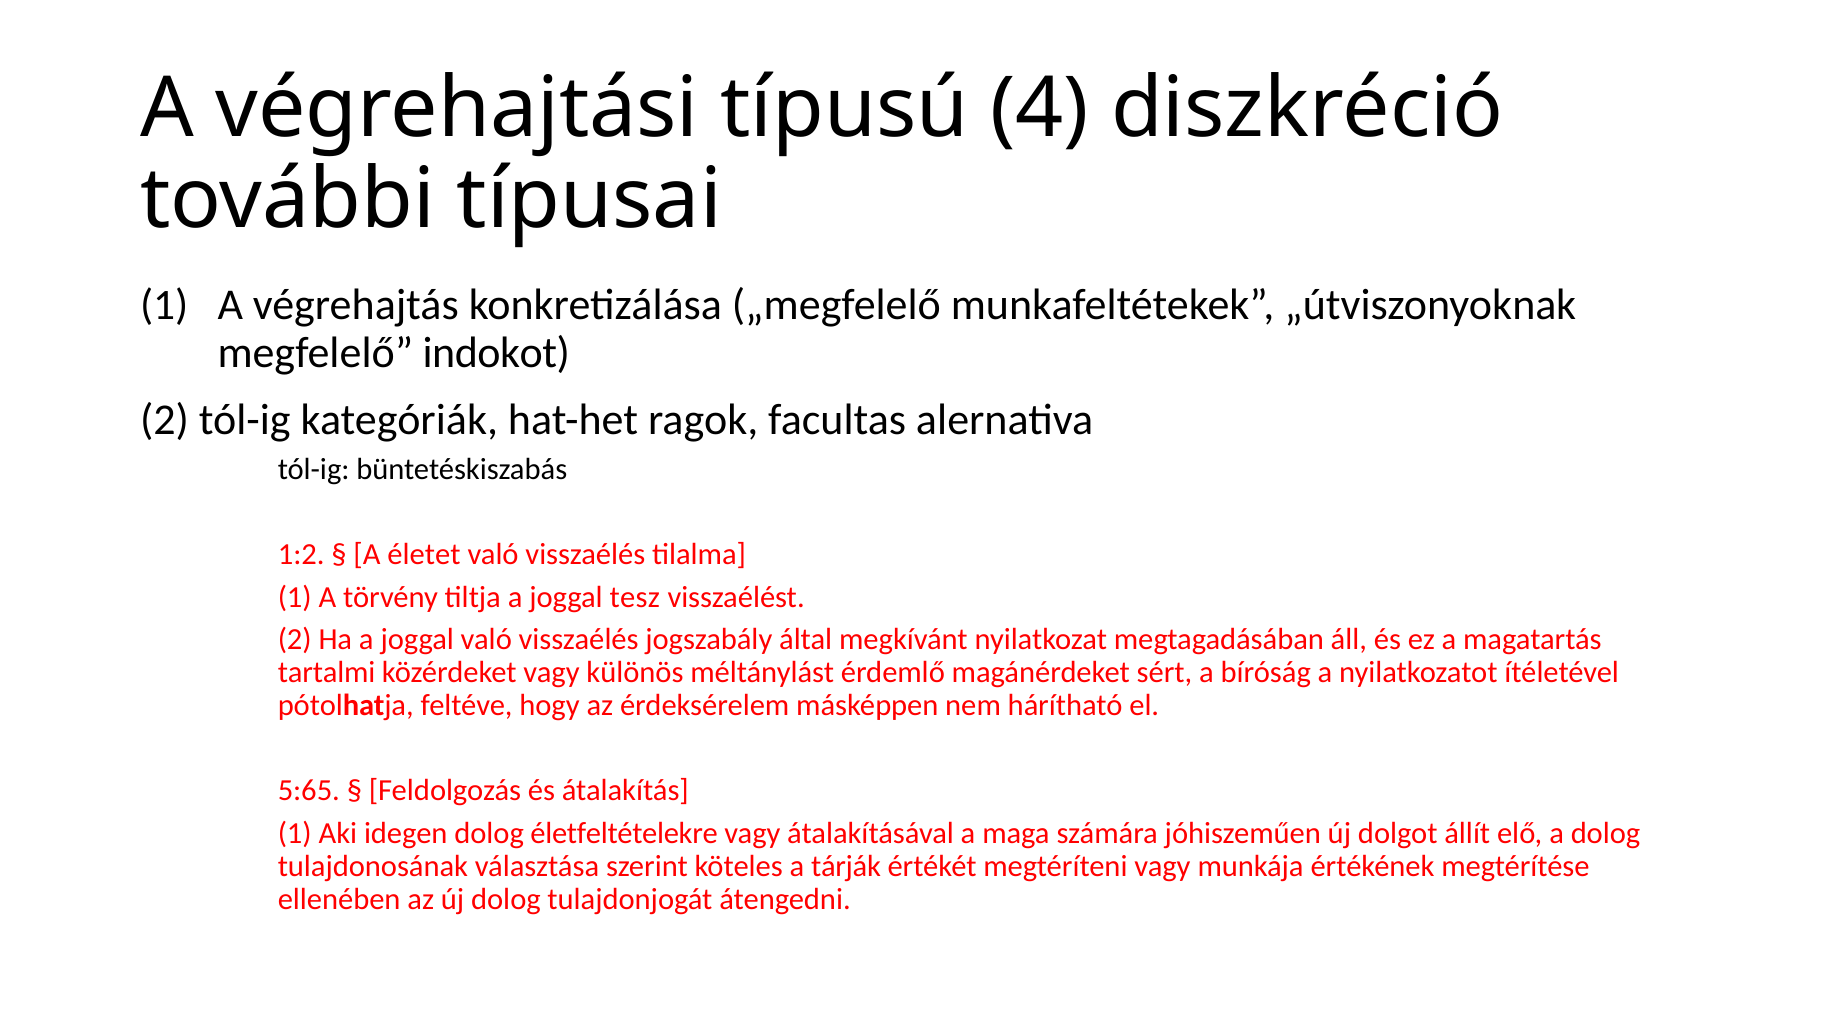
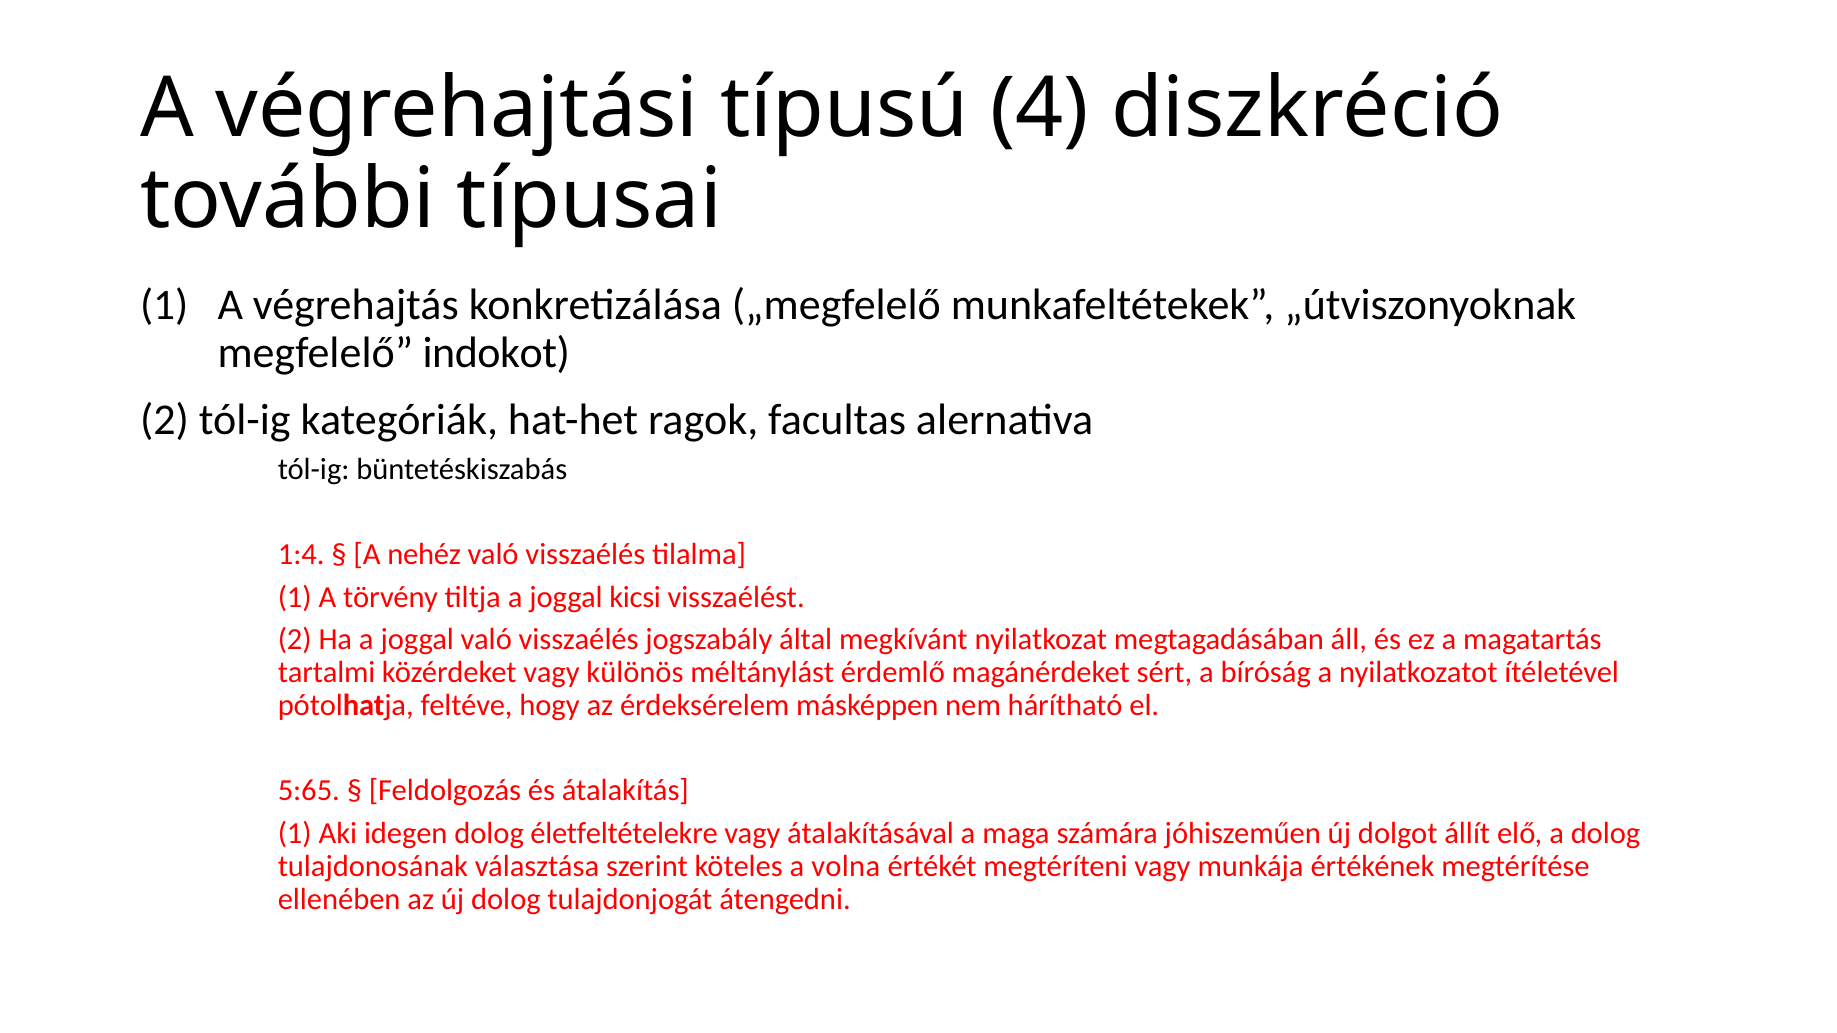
1:2: 1:2 -> 1:4
életet: életet -> nehéz
tesz: tesz -> kicsi
tárják: tárják -> volna
